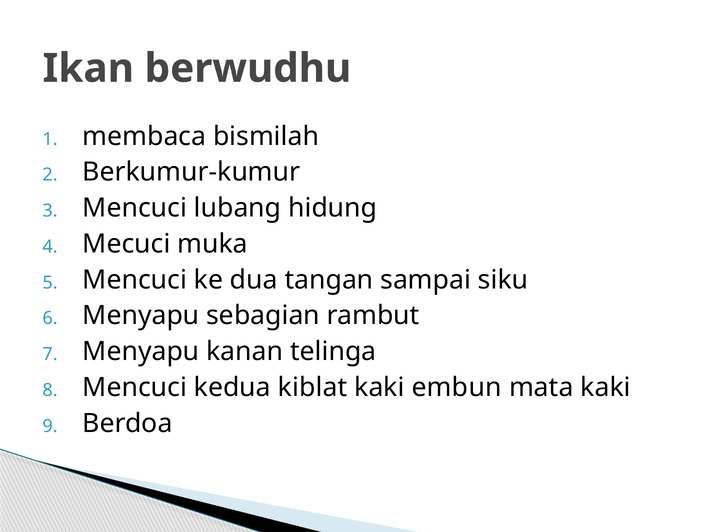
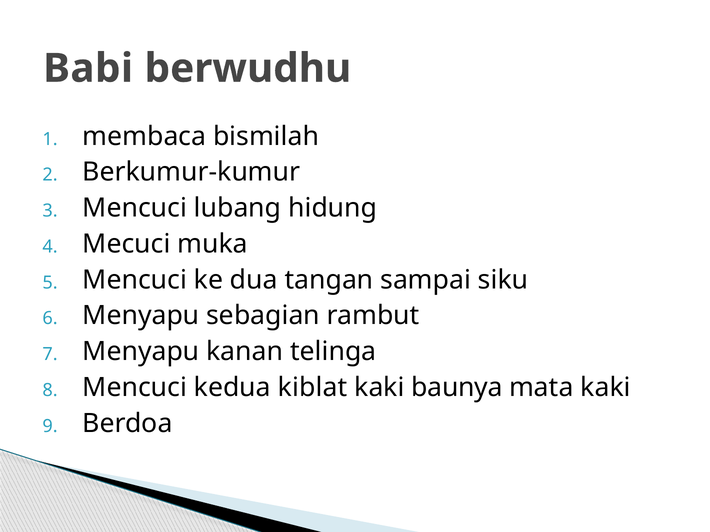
Ikan: Ikan -> Babi
embun: embun -> baunya
